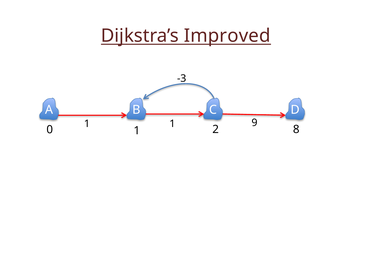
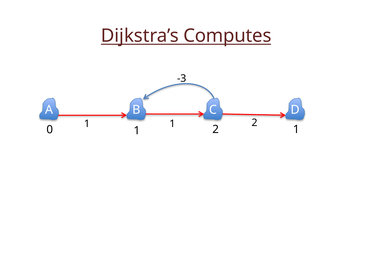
Improved: Improved -> Computes
9 at (254, 123): 9 -> 2
8 at (296, 129): 8 -> 1
